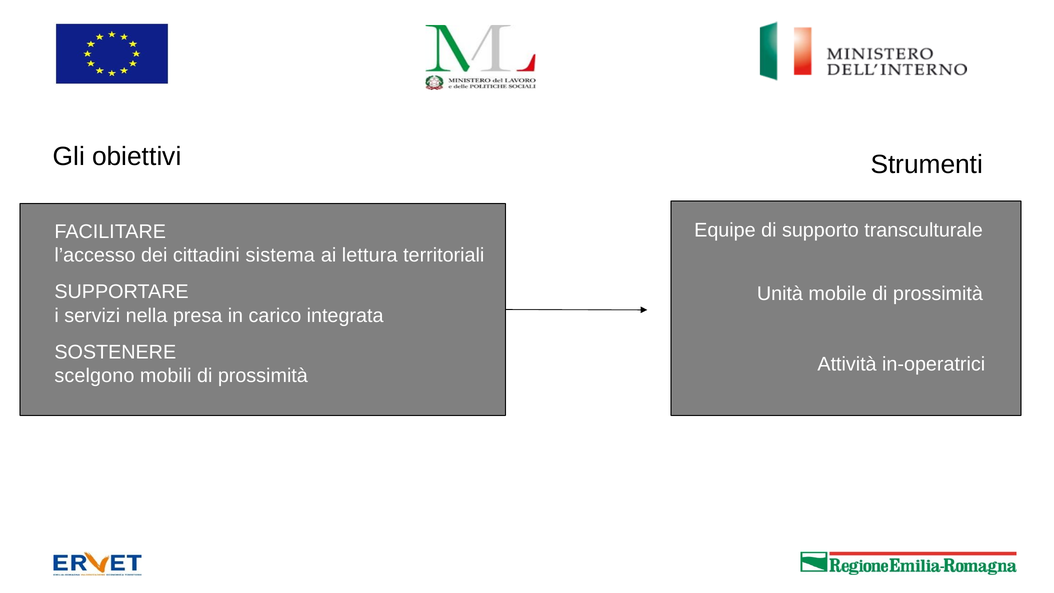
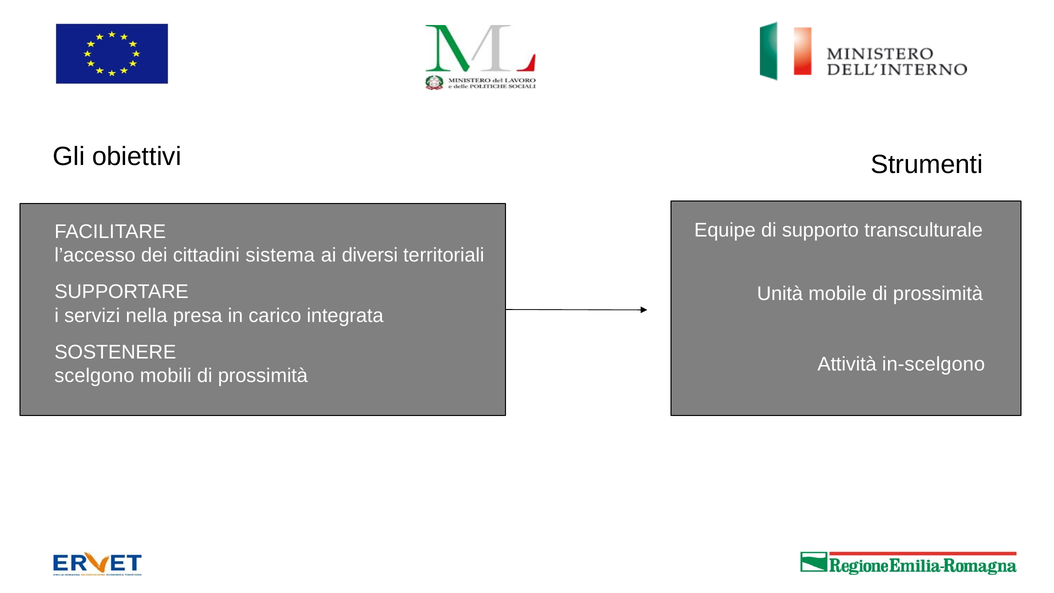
lettura: lettura -> diversi
in-operatrici: in-operatrici -> in-scelgono
